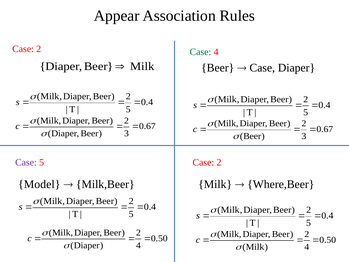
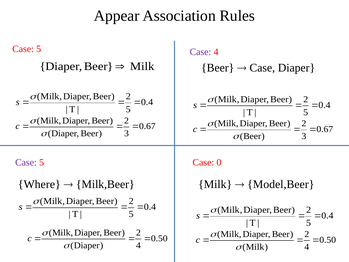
2 at (39, 49): 2 -> 5
Case at (200, 52) colour: green -> purple
2 at (219, 162): 2 -> 0
Model: Model -> Where
Where,Beer: Where,Beer -> Model,Beer
